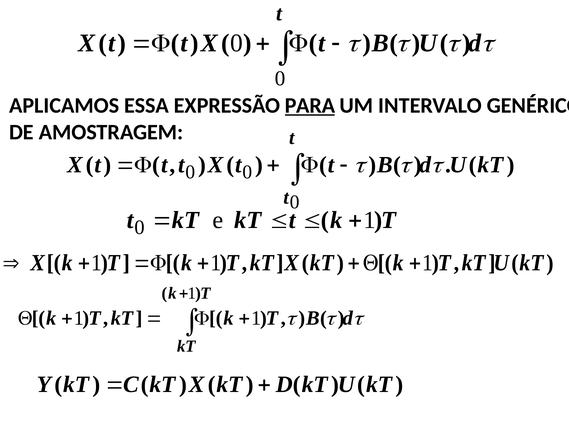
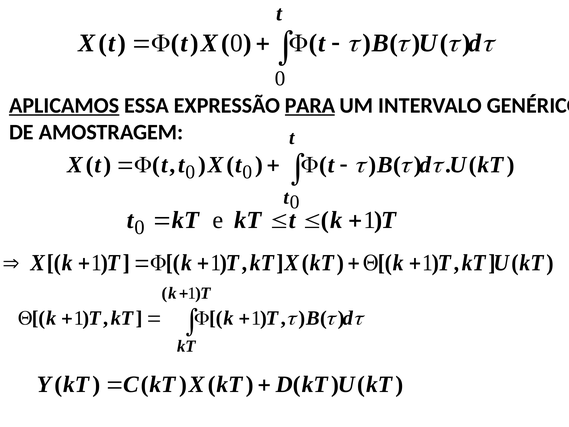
APLICAMOS underline: none -> present
